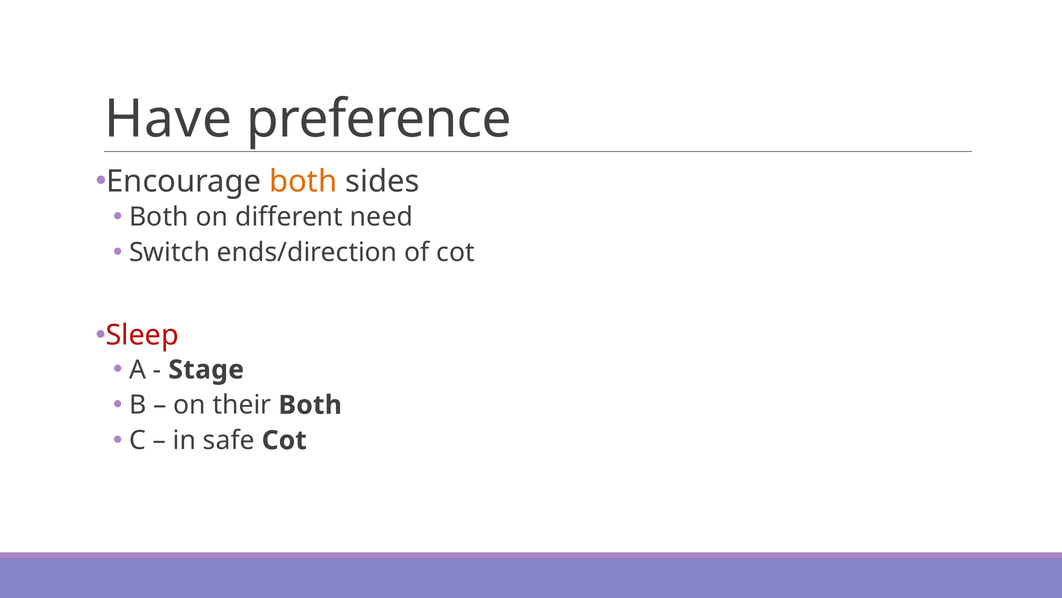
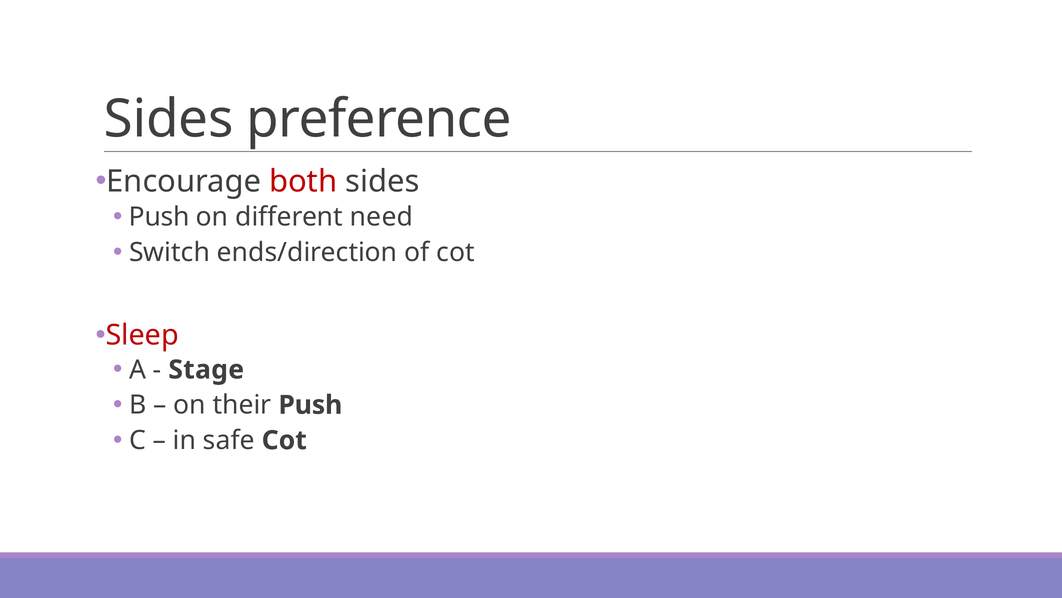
Have at (168, 119): Have -> Sides
both at (303, 181) colour: orange -> red
Both at (159, 217): Both -> Push
their Both: Both -> Push
